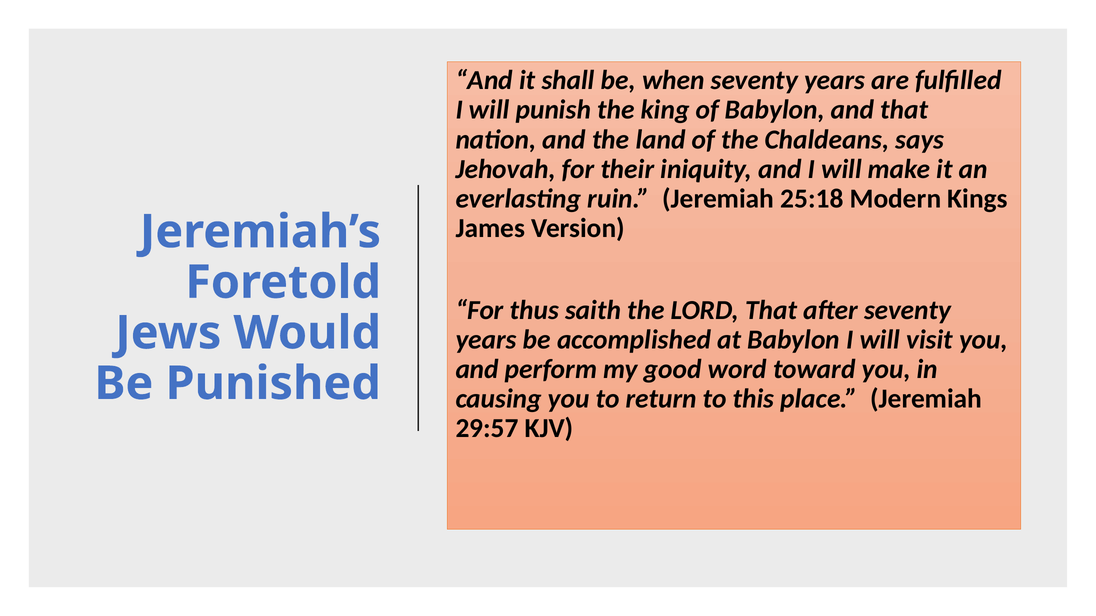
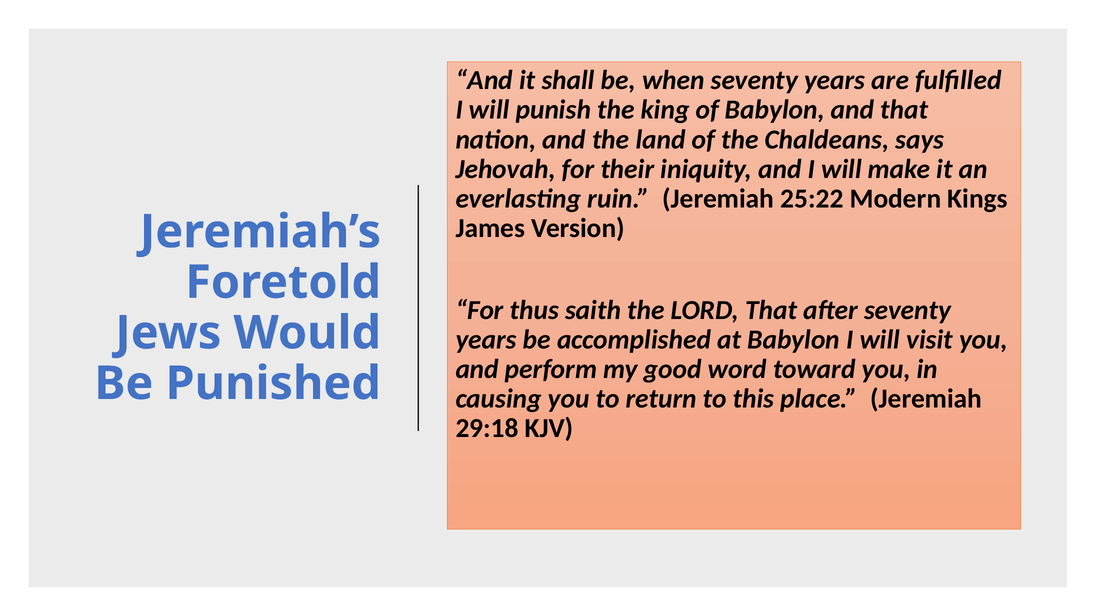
25:18: 25:18 -> 25:22
29:57: 29:57 -> 29:18
